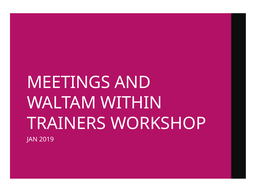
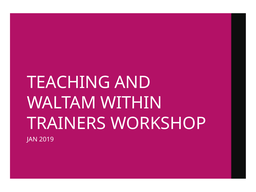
MEETINGS: MEETINGS -> TEACHING
